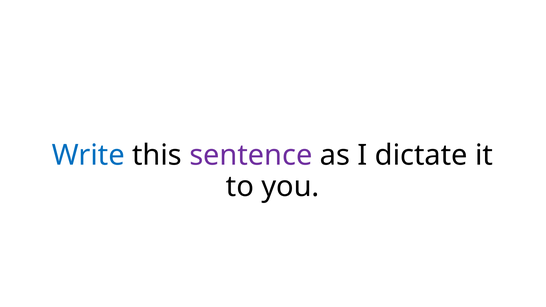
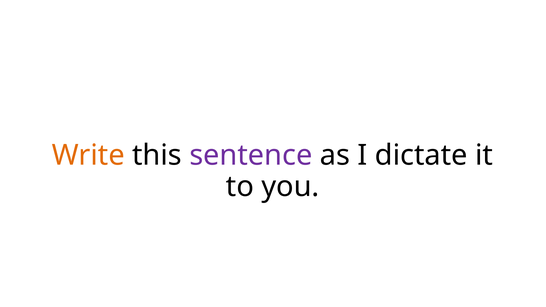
Write colour: blue -> orange
